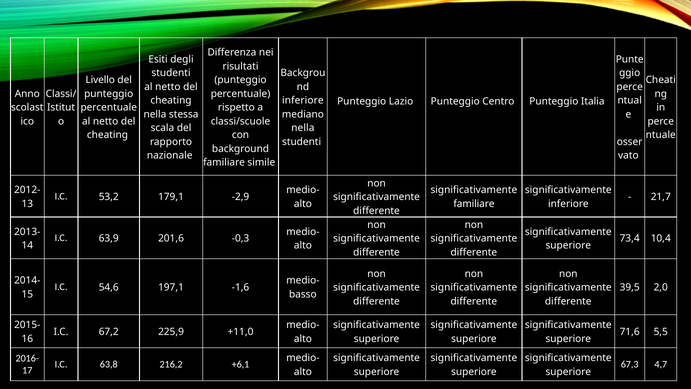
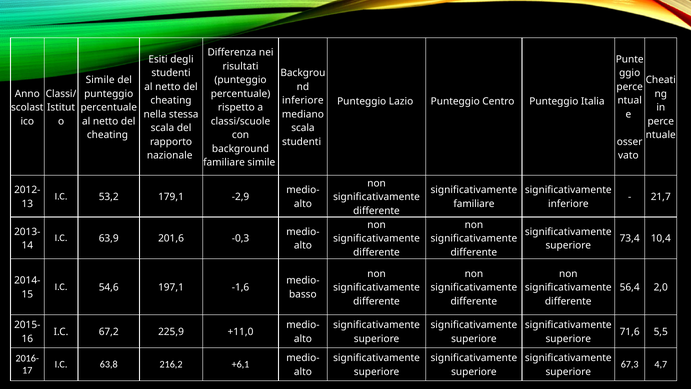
Livello at (100, 80): Livello -> Simile
nella at (303, 128): nella -> scala
39,5: 39,5 -> 56,4
